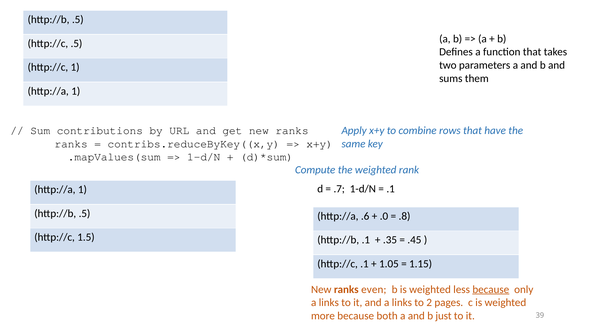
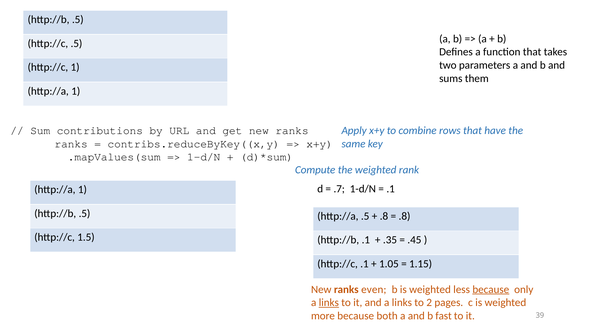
http://a .6: .6 -> .5
.0 at (384, 216): .0 -> .8
links at (329, 303) underline: none -> present
just: just -> fast
